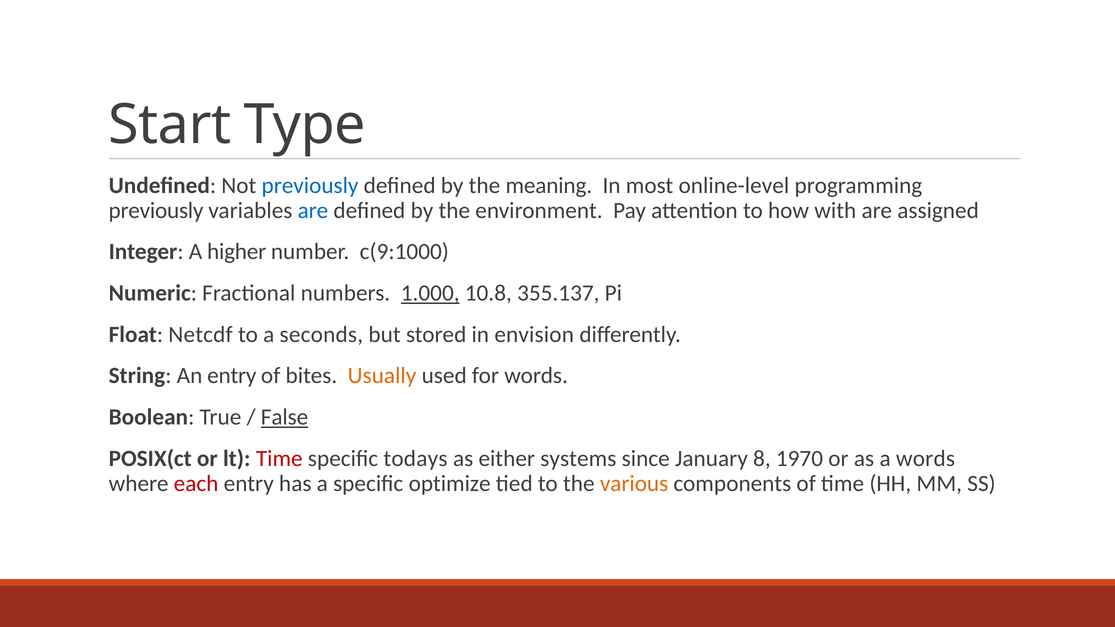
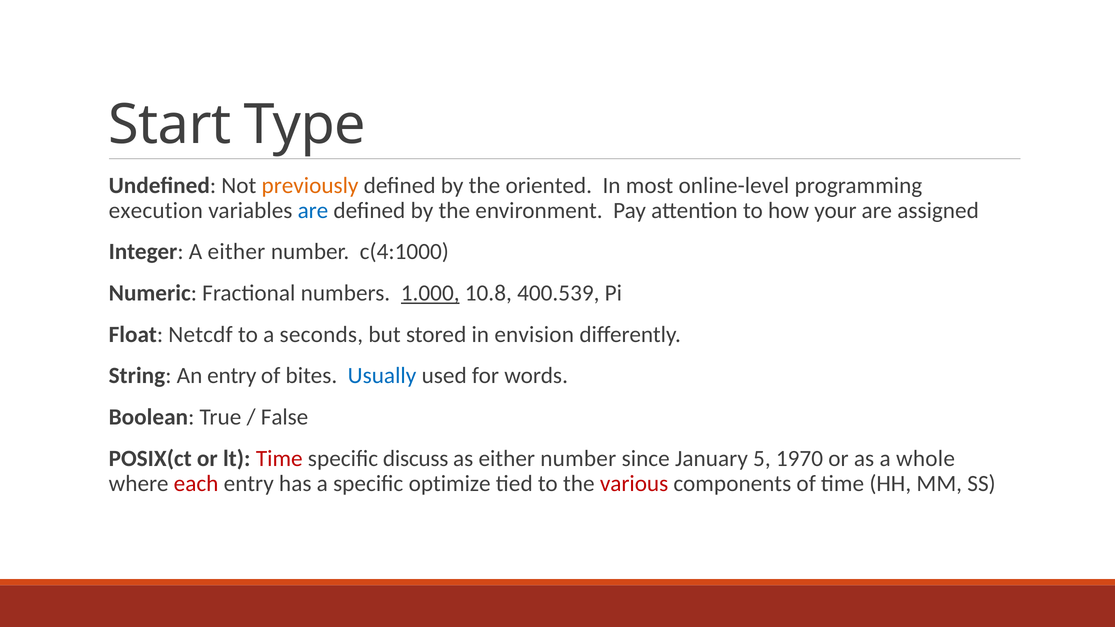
previously at (310, 185) colour: blue -> orange
meaning: meaning -> oriented
previously at (156, 210): previously -> execution
with: with -> your
A higher: higher -> either
c(9:1000: c(9:1000 -> c(4:1000
355.137: 355.137 -> 400.539
Usually colour: orange -> blue
False underline: present -> none
todays: todays -> discuss
as either systems: systems -> number
8: 8 -> 5
a words: words -> whole
various colour: orange -> red
